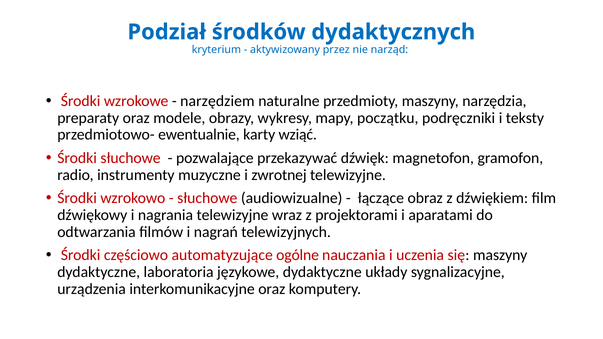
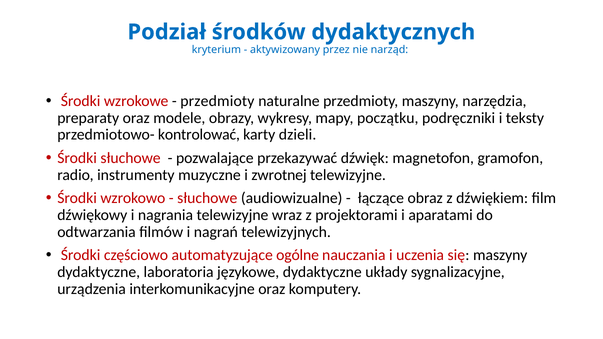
narzędziem at (217, 101): narzędziem -> przedmioty
ewentualnie: ewentualnie -> kontrolować
wziąć: wziąć -> dzieli
